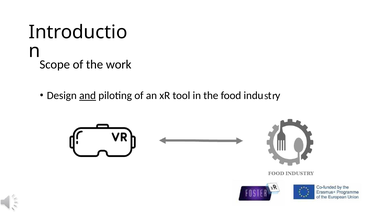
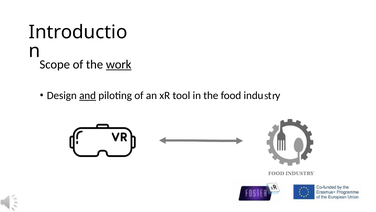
work underline: none -> present
